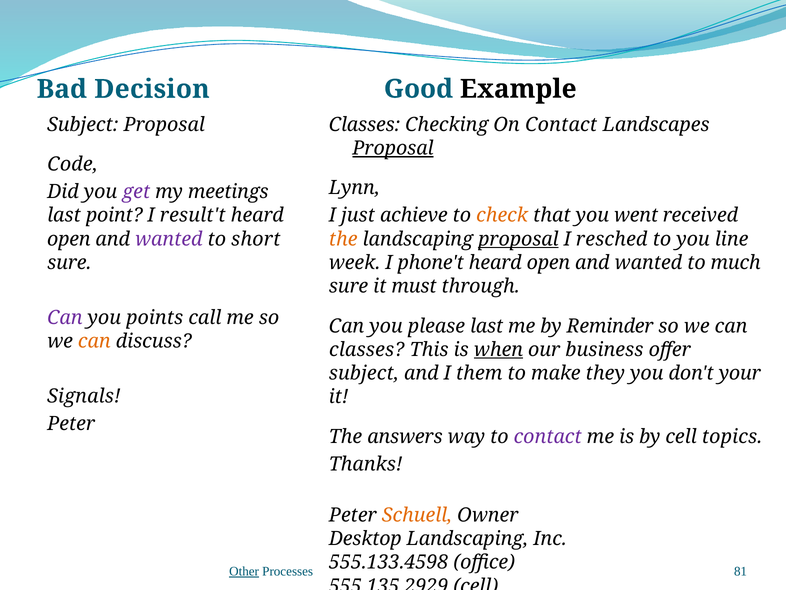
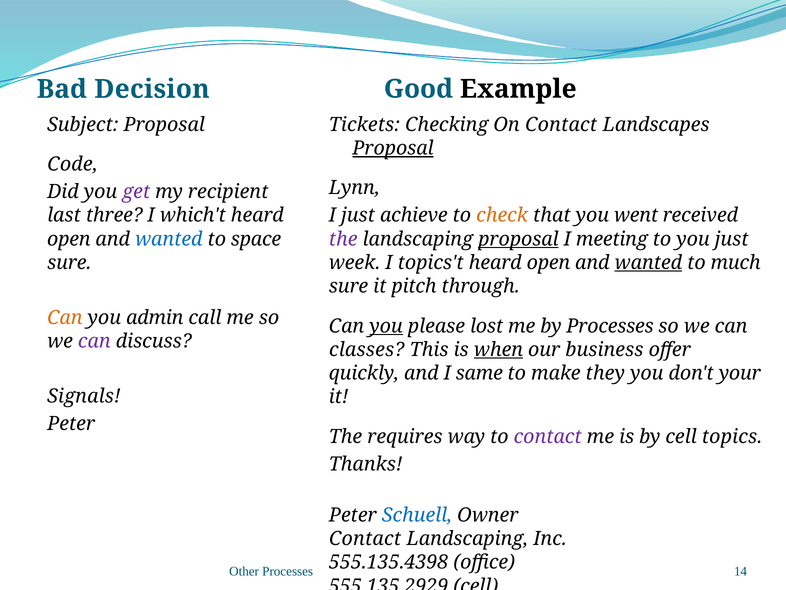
Classes at (365, 125): Classes -> Tickets
meetings: meetings -> recipient
point: point -> three
result't: result't -> which't
wanted at (169, 239) colour: purple -> blue
short: short -> space
the at (343, 239) colour: orange -> purple
resched: resched -> meeting
you line: line -> just
phone't: phone't -> topics't
wanted at (648, 262) underline: none -> present
must: must -> pitch
Can at (65, 317) colour: purple -> orange
points: points -> admin
you at (386, 326) underline: none -> present
please last: last -> lost
by Reminder: Reminder -> Processes
can at (94, 341) colour: orange -> purple
subject at (364, 373): subject -> quickly
them: them -> same
answers: answers -> requires
Schuell colour: orange -> blue
Desktop at (365, 538): Desktop -> Contact
555.133.4598: 555.133.4598 -> 555.135.4398
Other underline: present -> none
81: 81 -> 14
